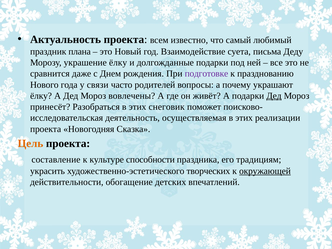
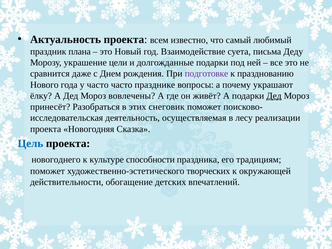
украшение ёлку: ёлку -> цели
у связи: связи -> часто
родителей: родителей -> празднике
осуществляемая в этих: этих -> лесу
Цель colour: orange -> blue
составление: составление -> новогоднего
украсить at (48, 171): украсить -> поможет
окружающей underline: present -> none
